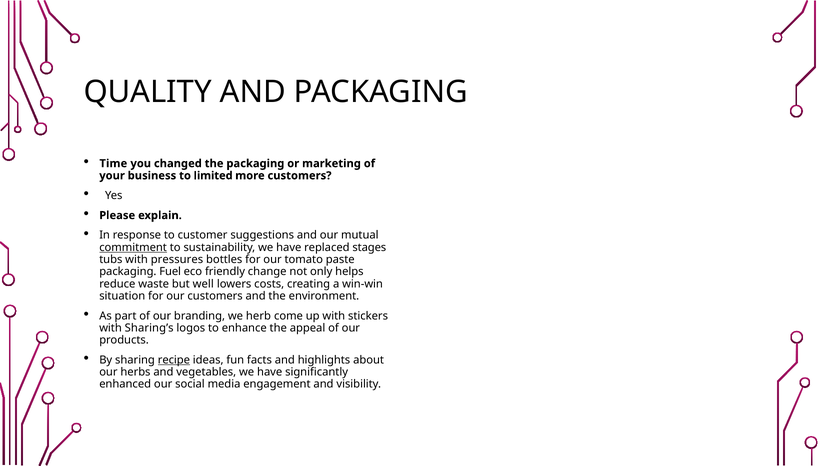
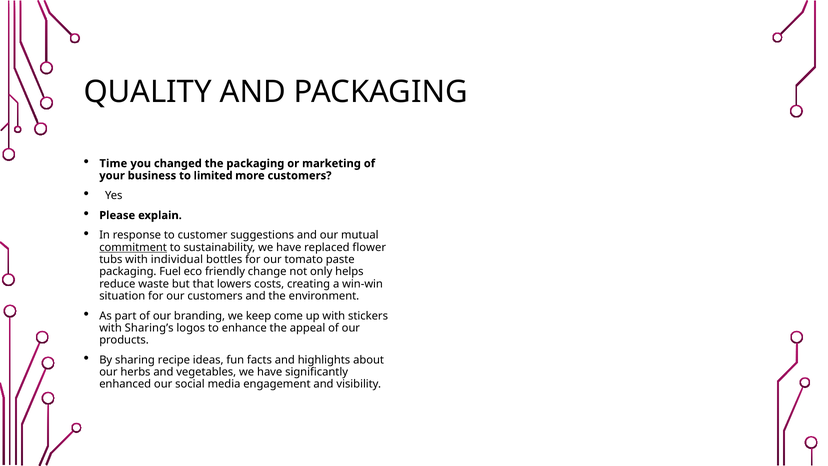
stages: stages -> flower
pressures: pressures -> individual
well: well -> that
herb: herb -> keep
recipe underline: present -> none
